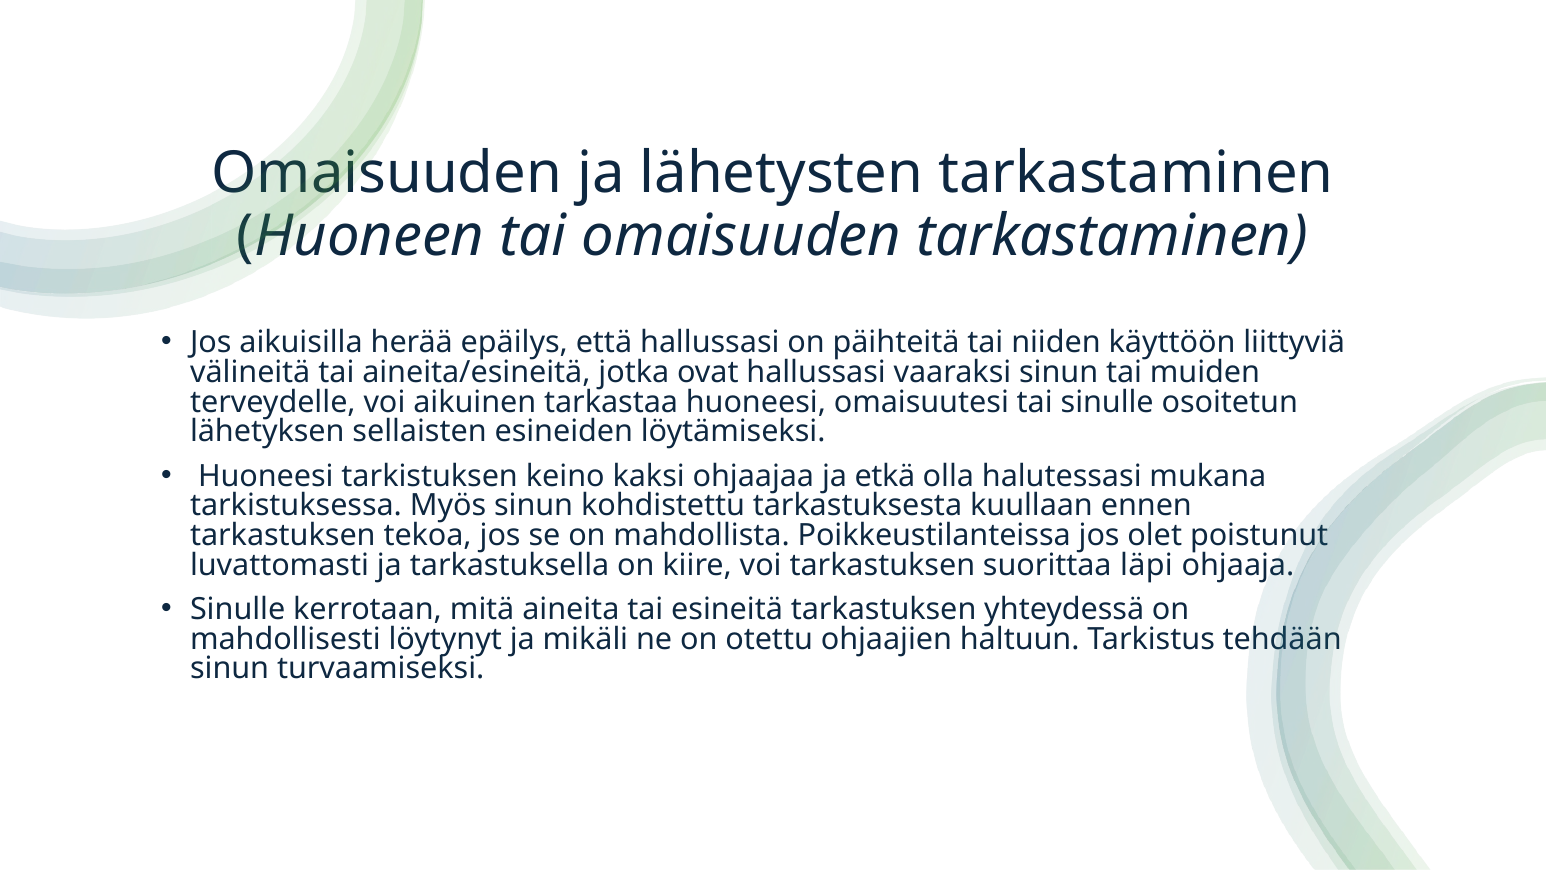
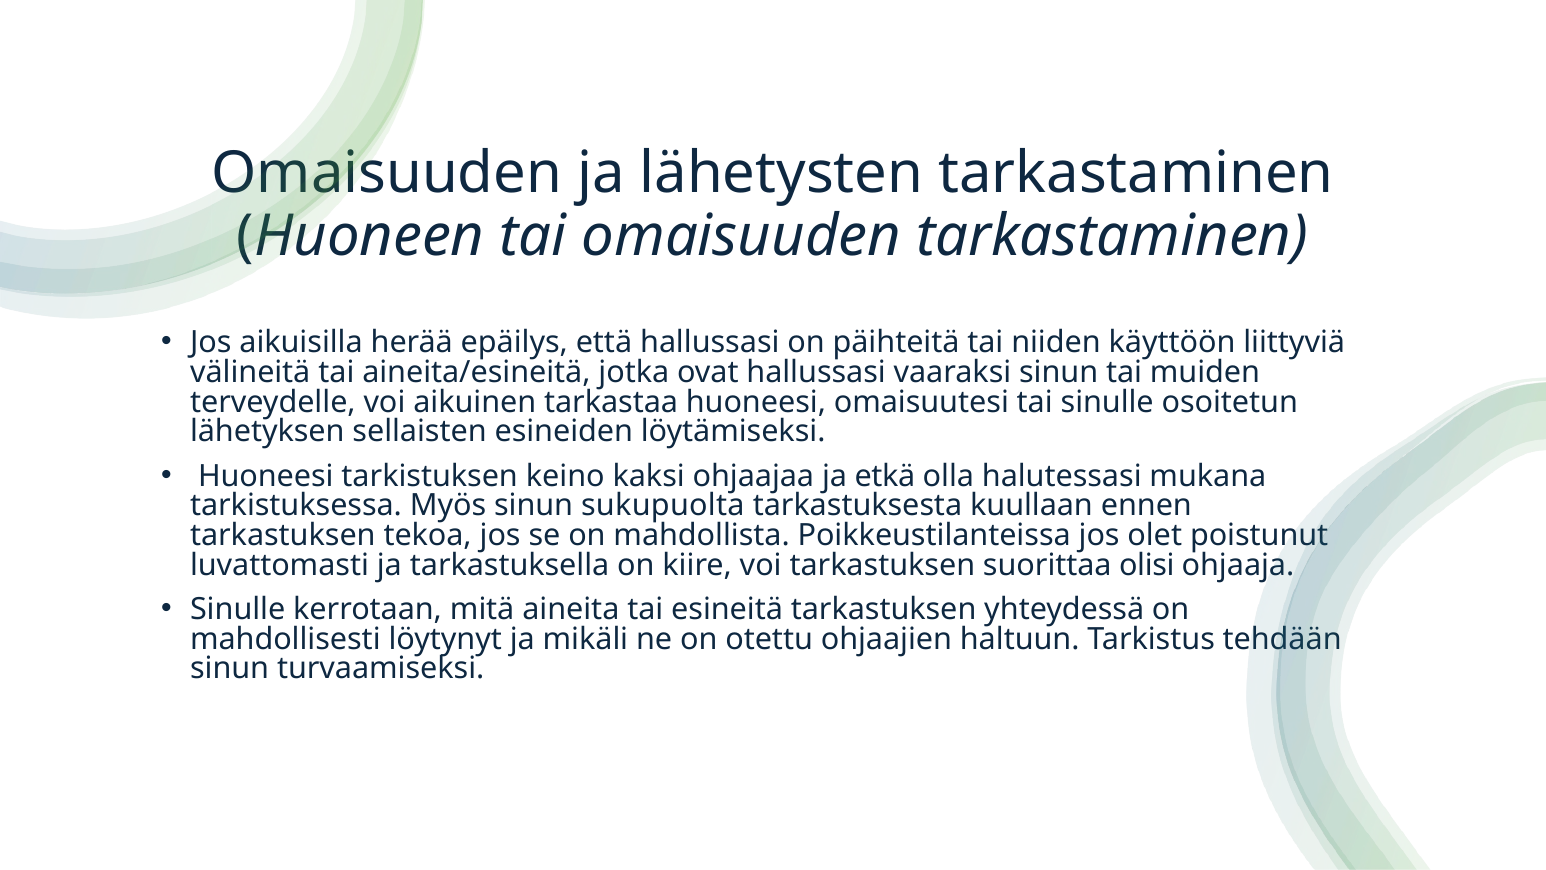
kohdistettu: kohdistettu -> sukupuolta
läpi: läpi -> olisi
